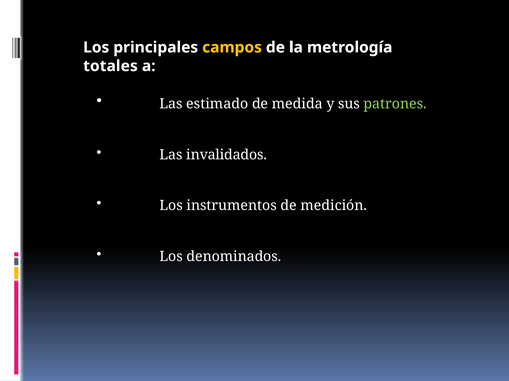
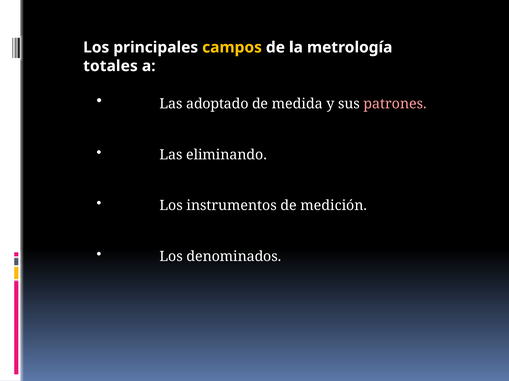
estimado: estimado -> adoptado
patrones colour: light green -> pink
invalidados: invalidados -> eliminando
